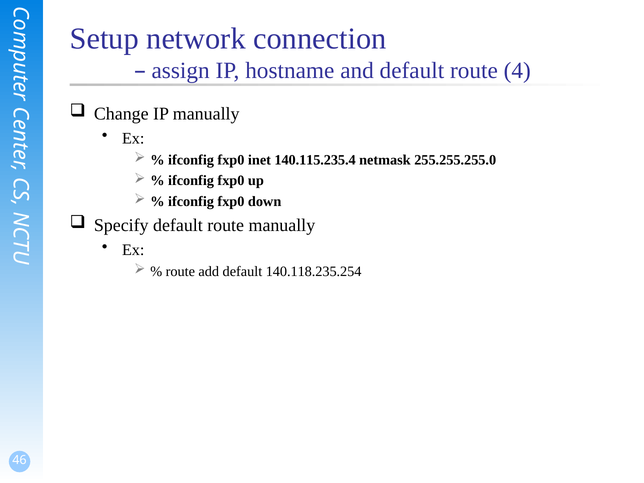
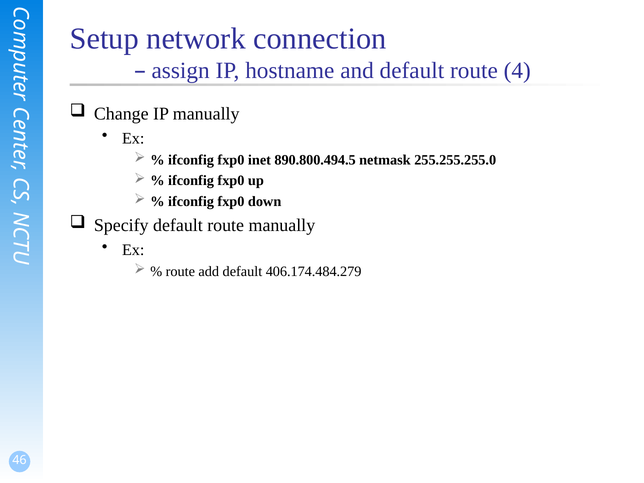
140.115.235.4: 140.115.235.4 -> 890.800.494.5
140.118.235.254: 140.118.235.254 -> 406.174.484.279
